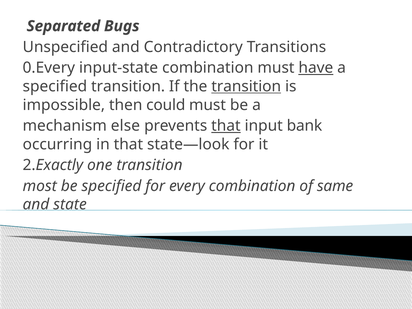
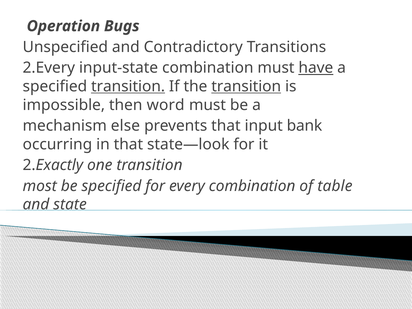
Separated: Separated -> Operation
0.Every: 0.Every -> 2.Every
transition at (128, 86) underline: none -> present
could: could -> word
that at (226, 126) underline: present -> none
same: same -> table
